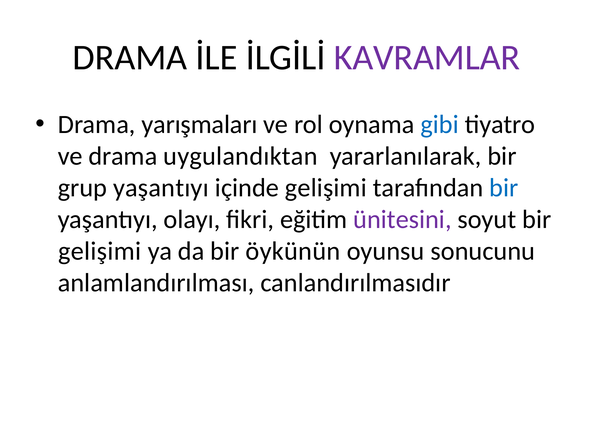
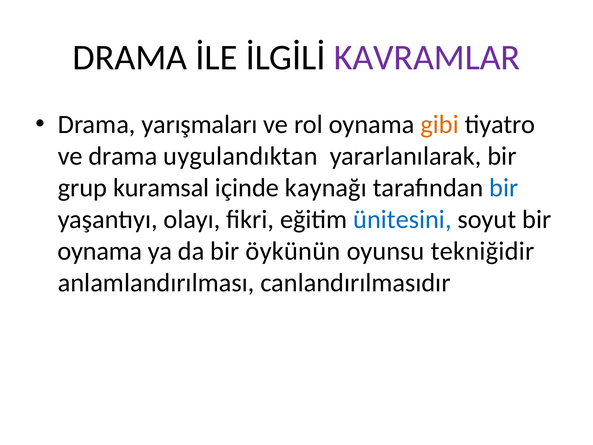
gibi colour: blue -> orange
grup yaşantıyı: yaşantıyı -> kuramsal
içinde gelişimi: gelişimi -> kaynağı
ünitesini colour: purple -> blue
gelişimi at (100, 251): gelişimi -> oynama
sonucunu: sonucunu -> tekniğidir
